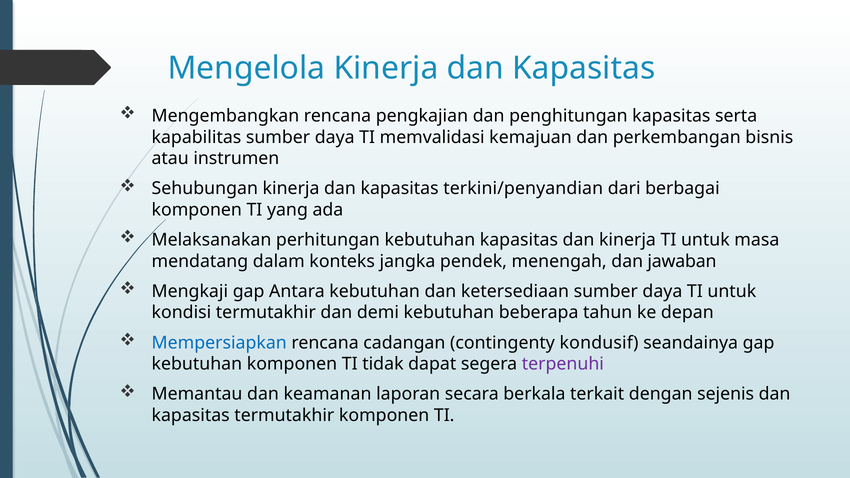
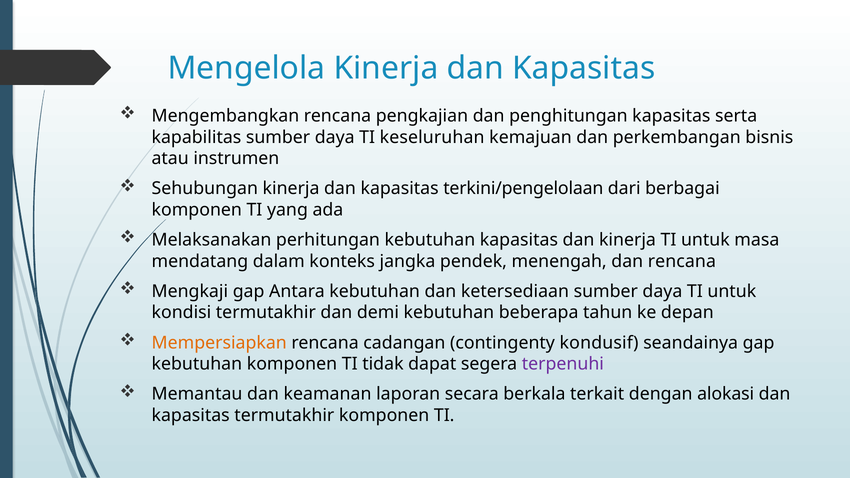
memvalidasi: memvalidasi -> keseluruhan
terkini/penyandian: terkini/penyandian -> terkini/pengelolaan
dan jawaban: jawaban -> rencana
Mempersiapkan colour: blue -> orange
sejenis: sejenis -> alokasi
